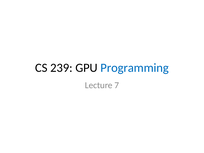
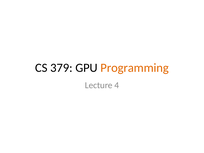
239: 239 -> 379
Programming colour: blue -> orange
7: 7 -> 4
